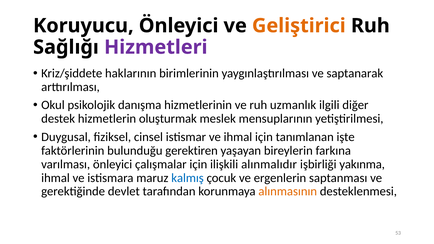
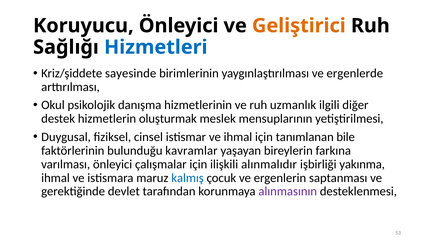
Hizmetleri colour: purple -> blue
haklarının: haklarının -> sayesinde
saptanarak: saptanarak -> ergenlerde
işte: işte -> bile
gerektiren: gerektiren -> kavramlar
alınmasının colour: orange -> purple
